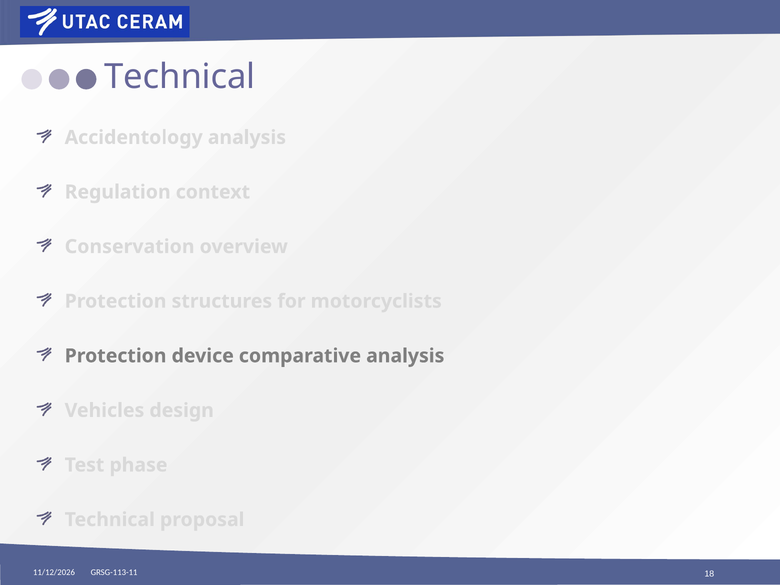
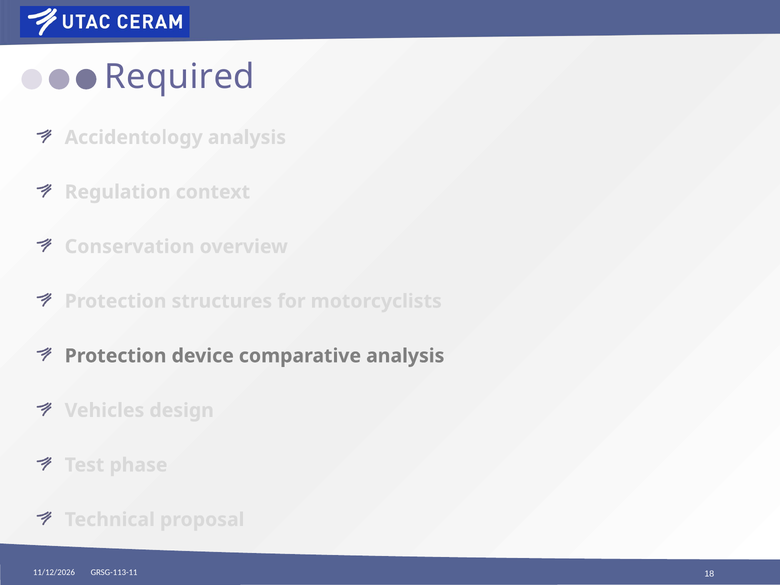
Technical at (180, 77): Technical -> Required
